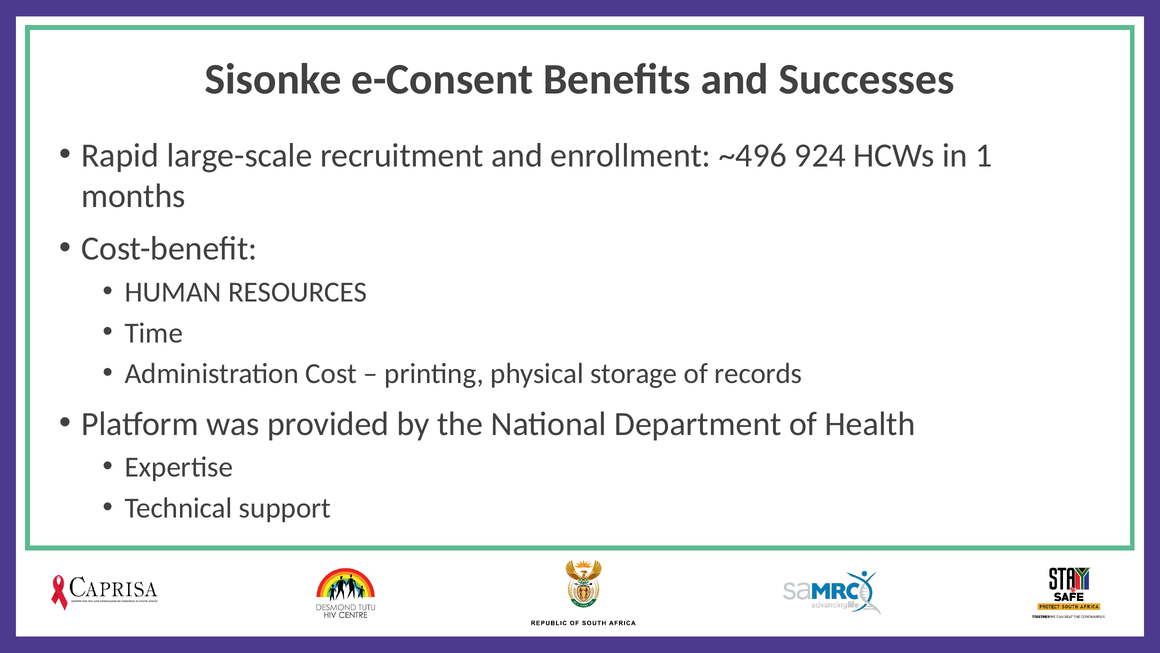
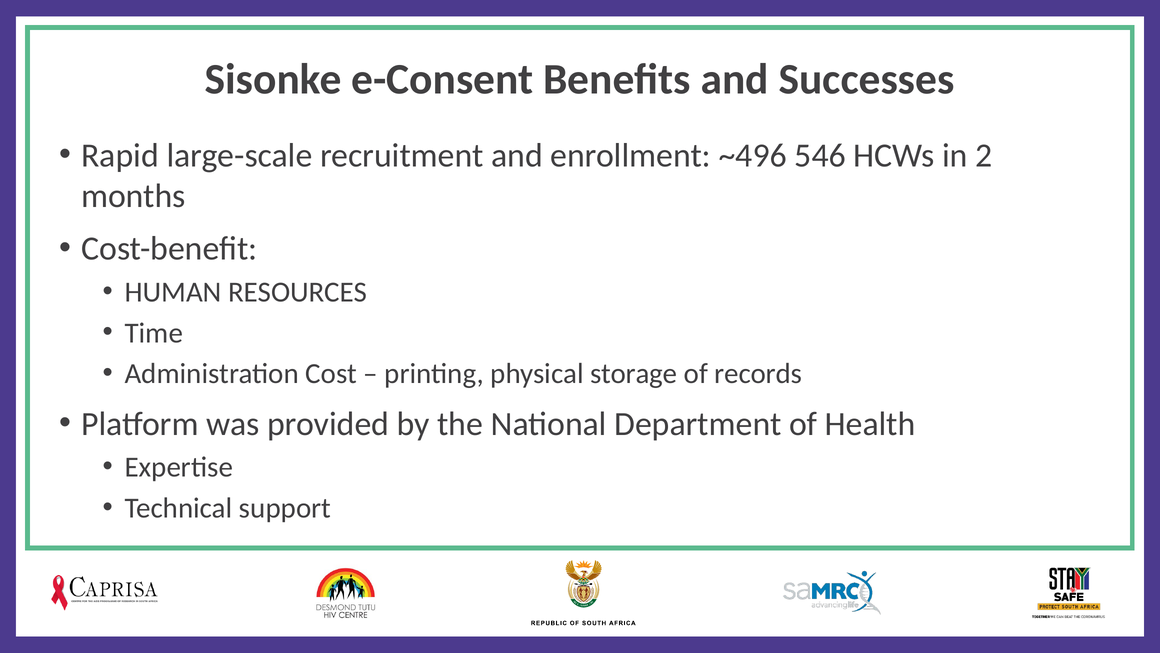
924: 924 -> 546
1: 1 -> 2
